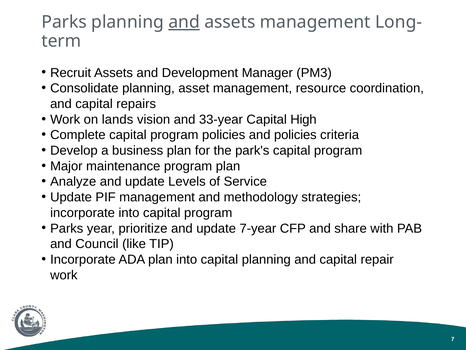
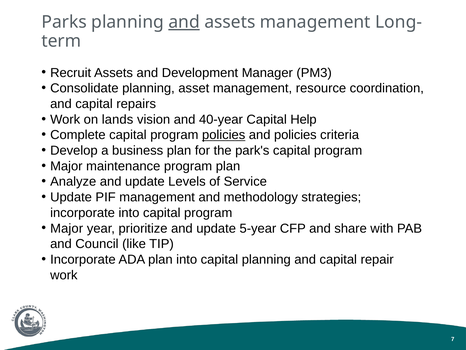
33-year: 33-year -> 40-year
High: High -> Help
policies at (224, 135) underline: none -> present
Parks at (67, 228): Parks -> Major
7-year: 7-year -> 5-year
